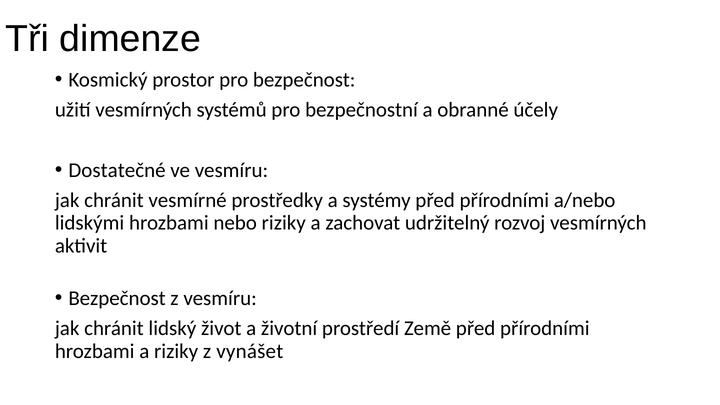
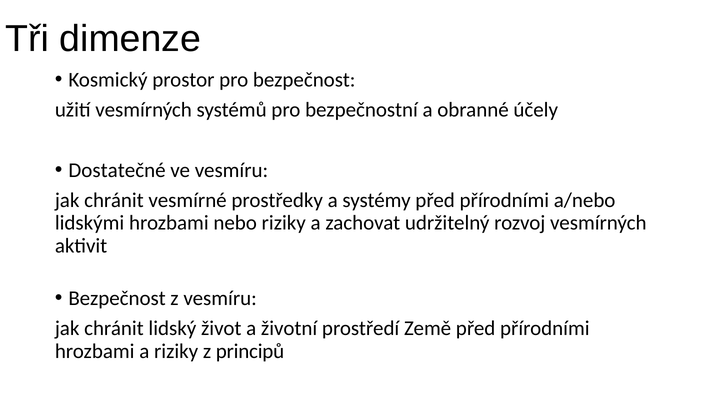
vynášet: vynášet -> principů
